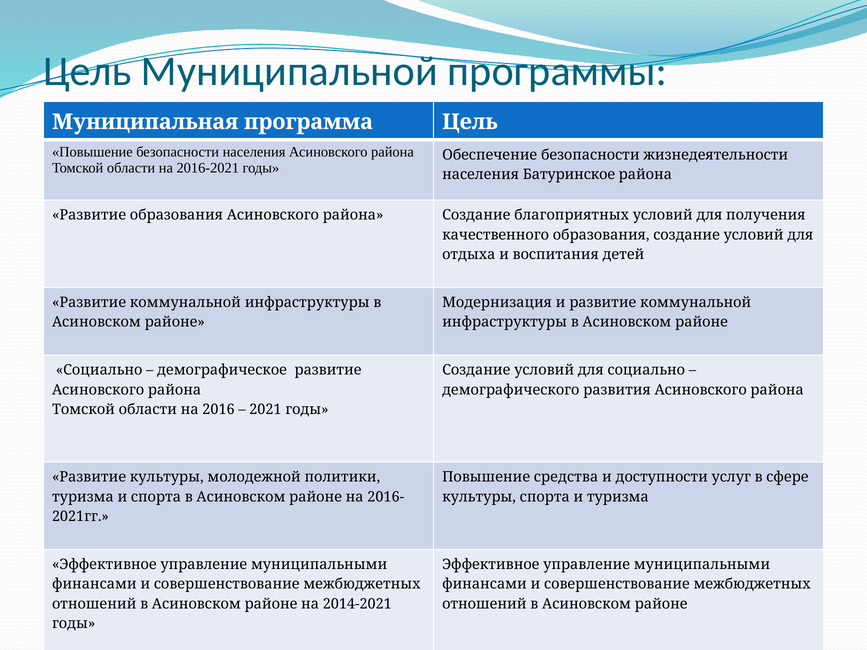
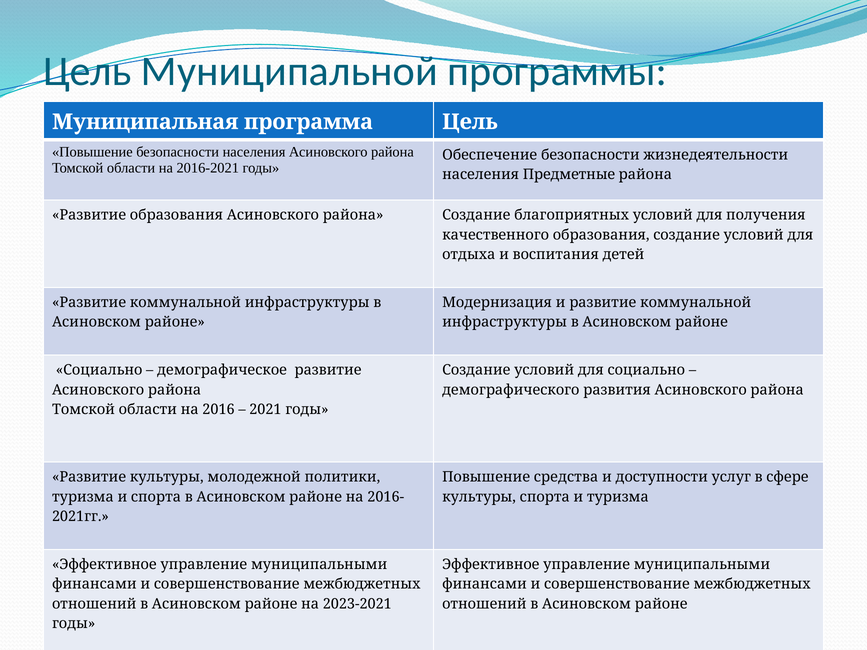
Батуринское: Батуринское -> Предметные
2014-2021: 2014-2021 -> 2023-2021
